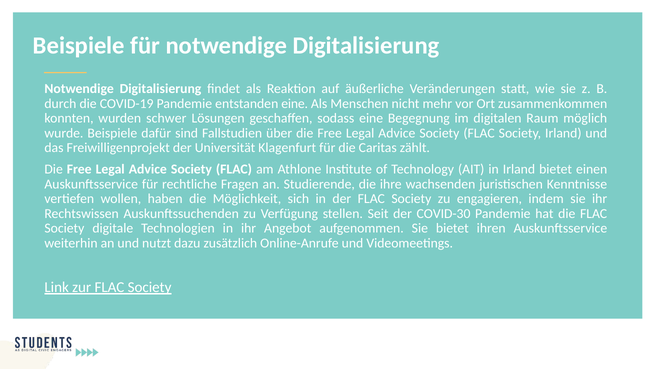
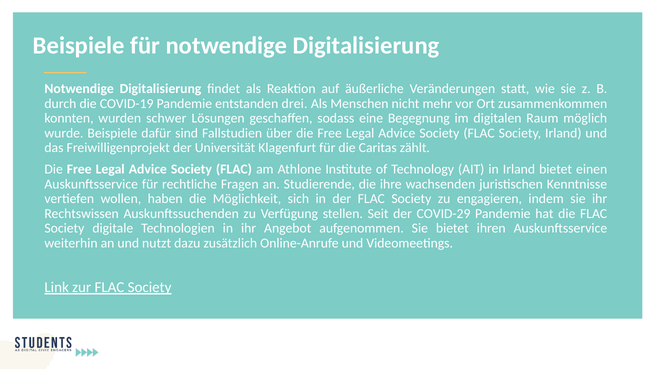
entstanden eine: eine -> drei
COVID-30: COVID-30 -> COVID-29
